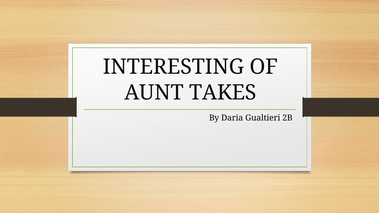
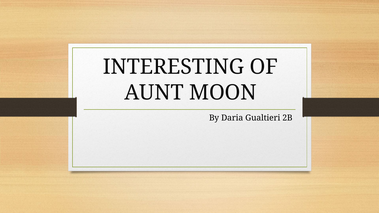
TAKES: TAKES -> MOON
